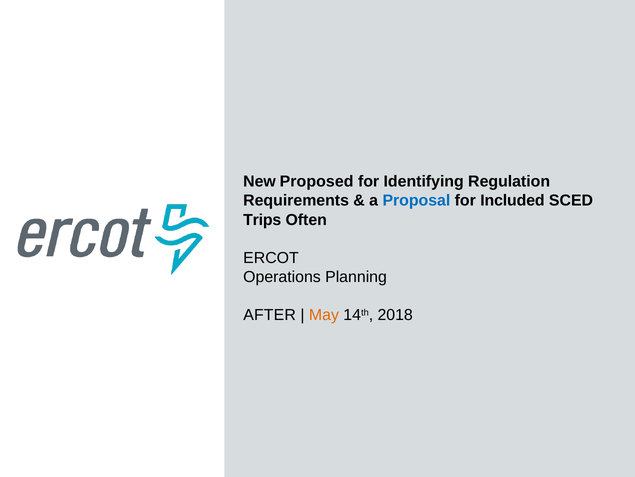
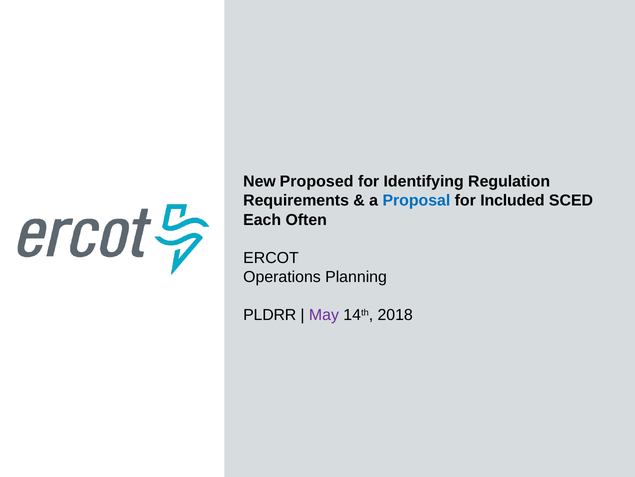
Trips: Trips -> Each
AFTER: AFTER -> PLDRR
May colour: orange -> purple
